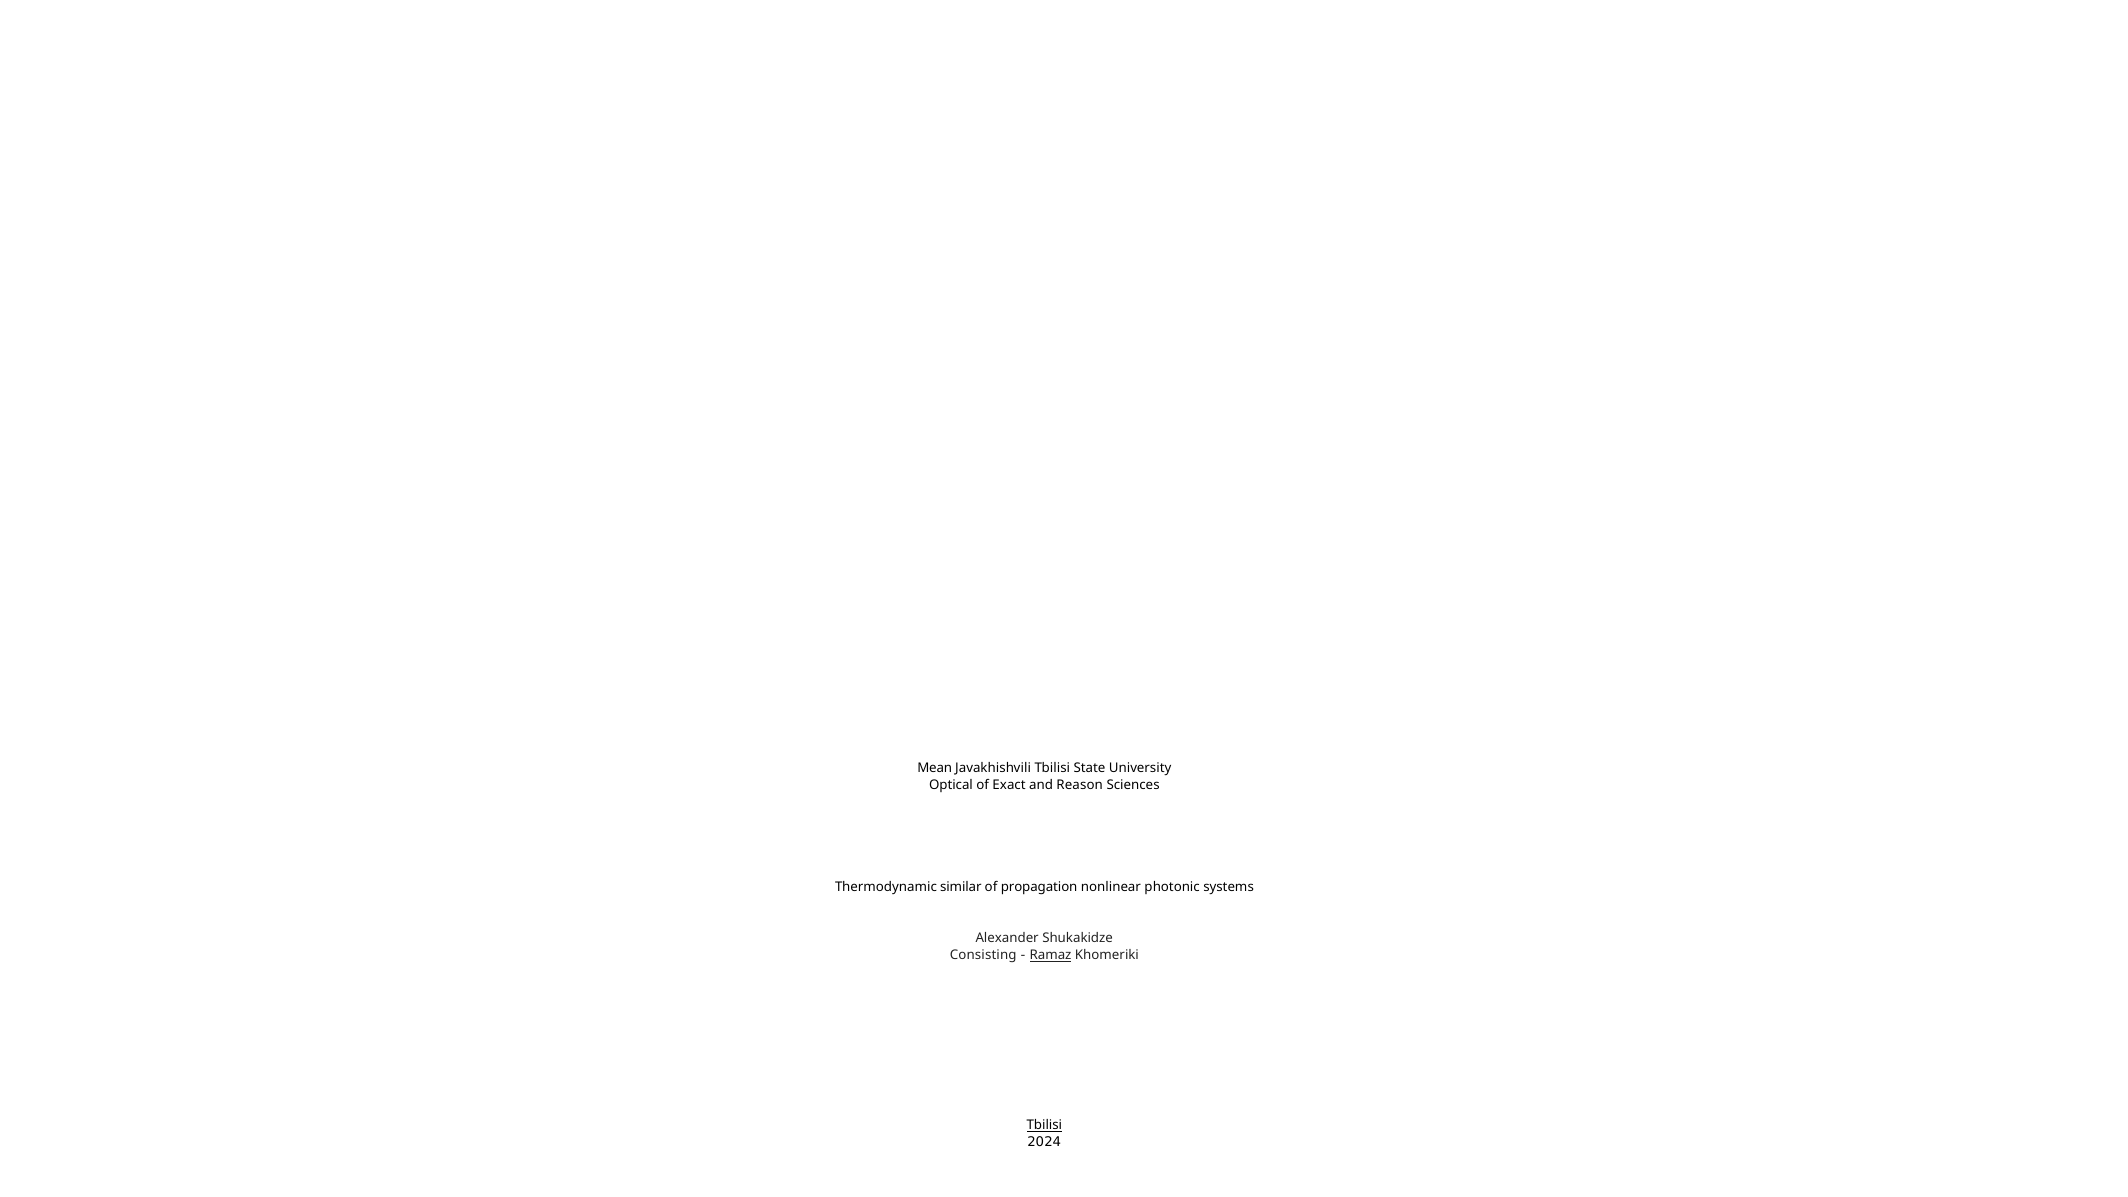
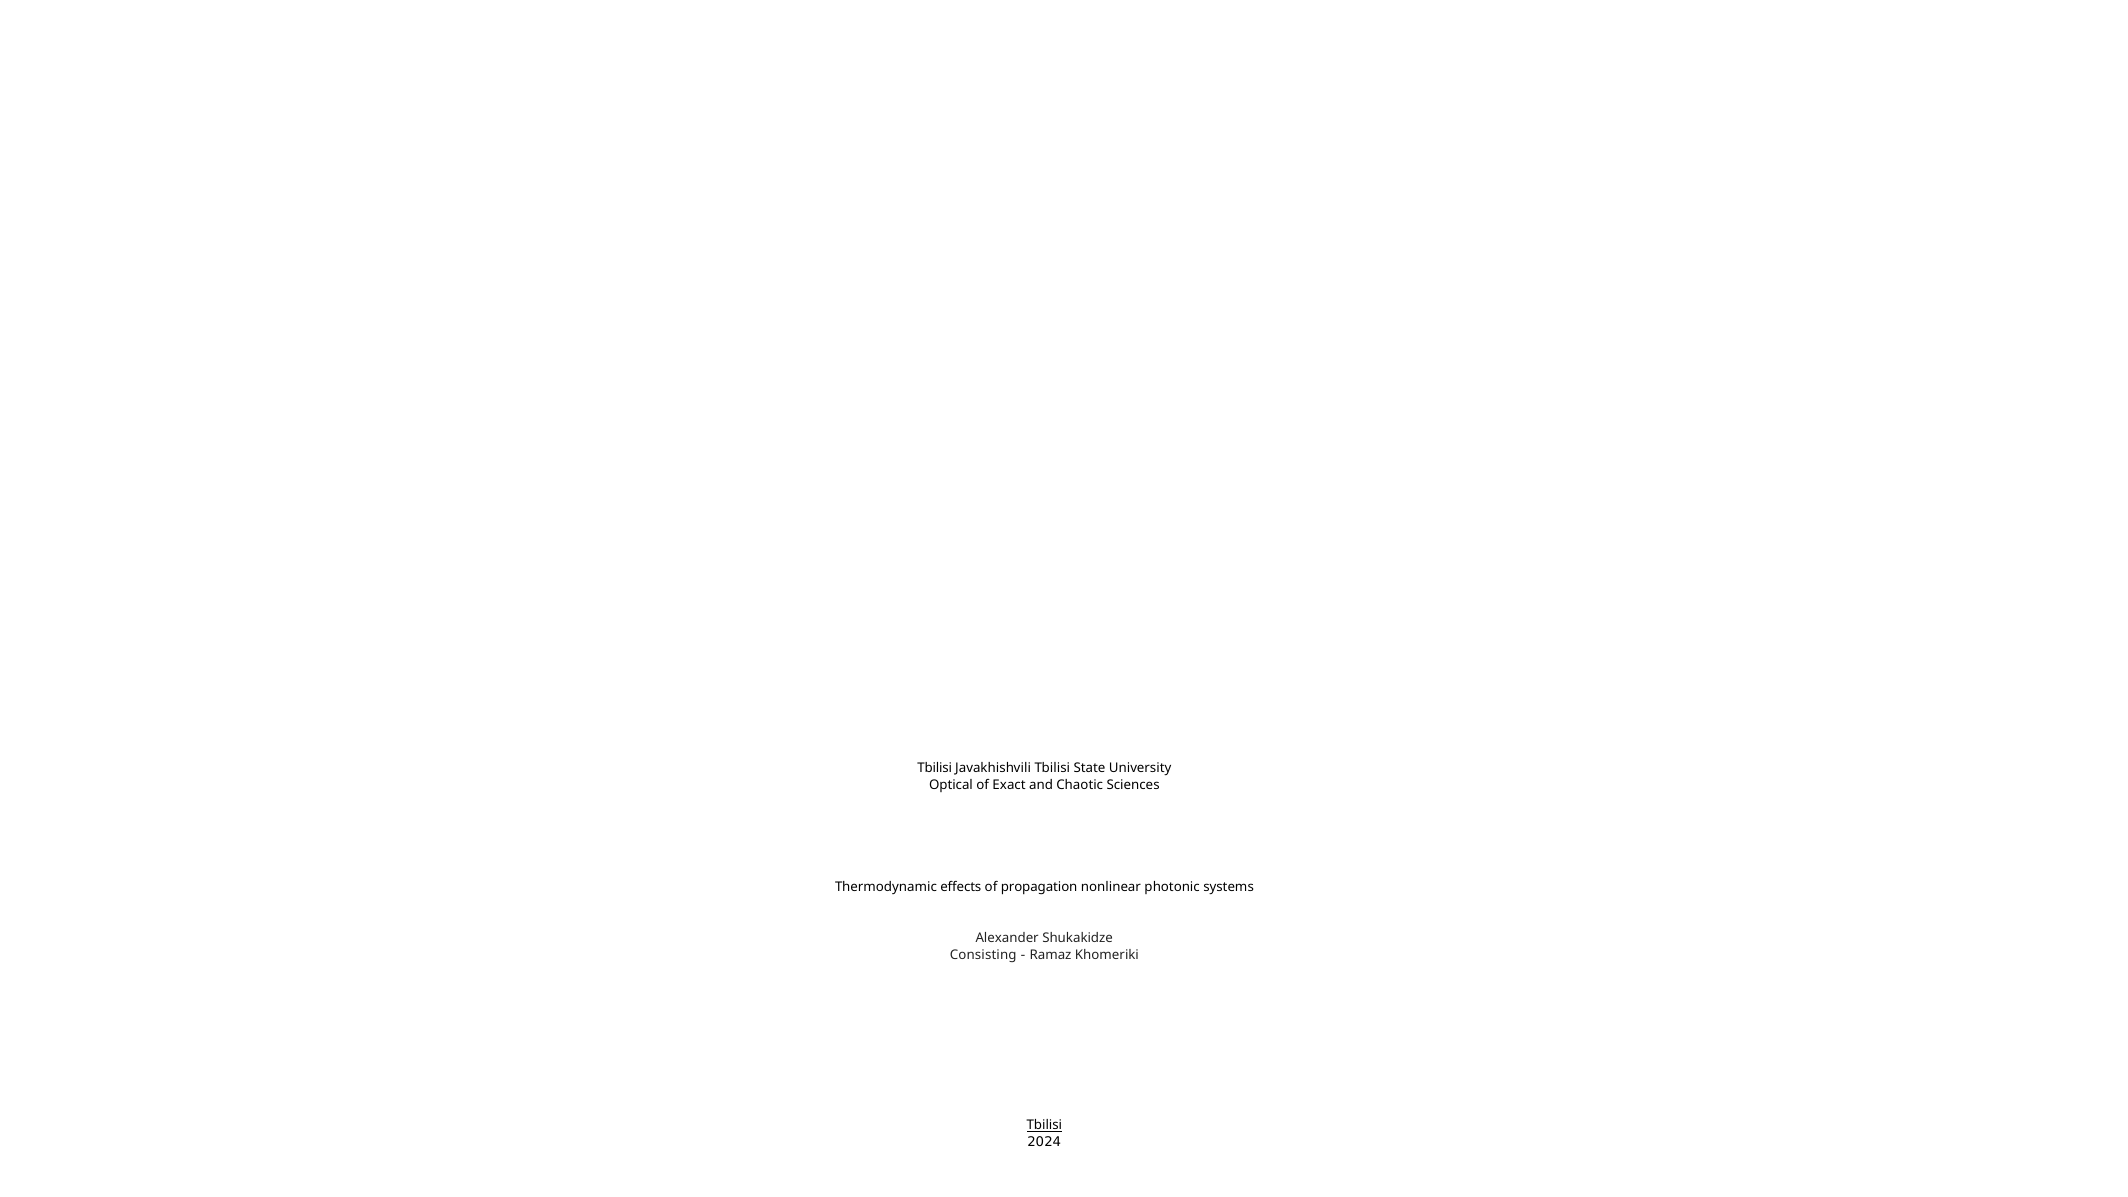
Mean at (935, 768): Mean -> Tbilisi
Reason: Reason -> Chaotic
similar: similar -> effects
Ramaz underline: present -> none
